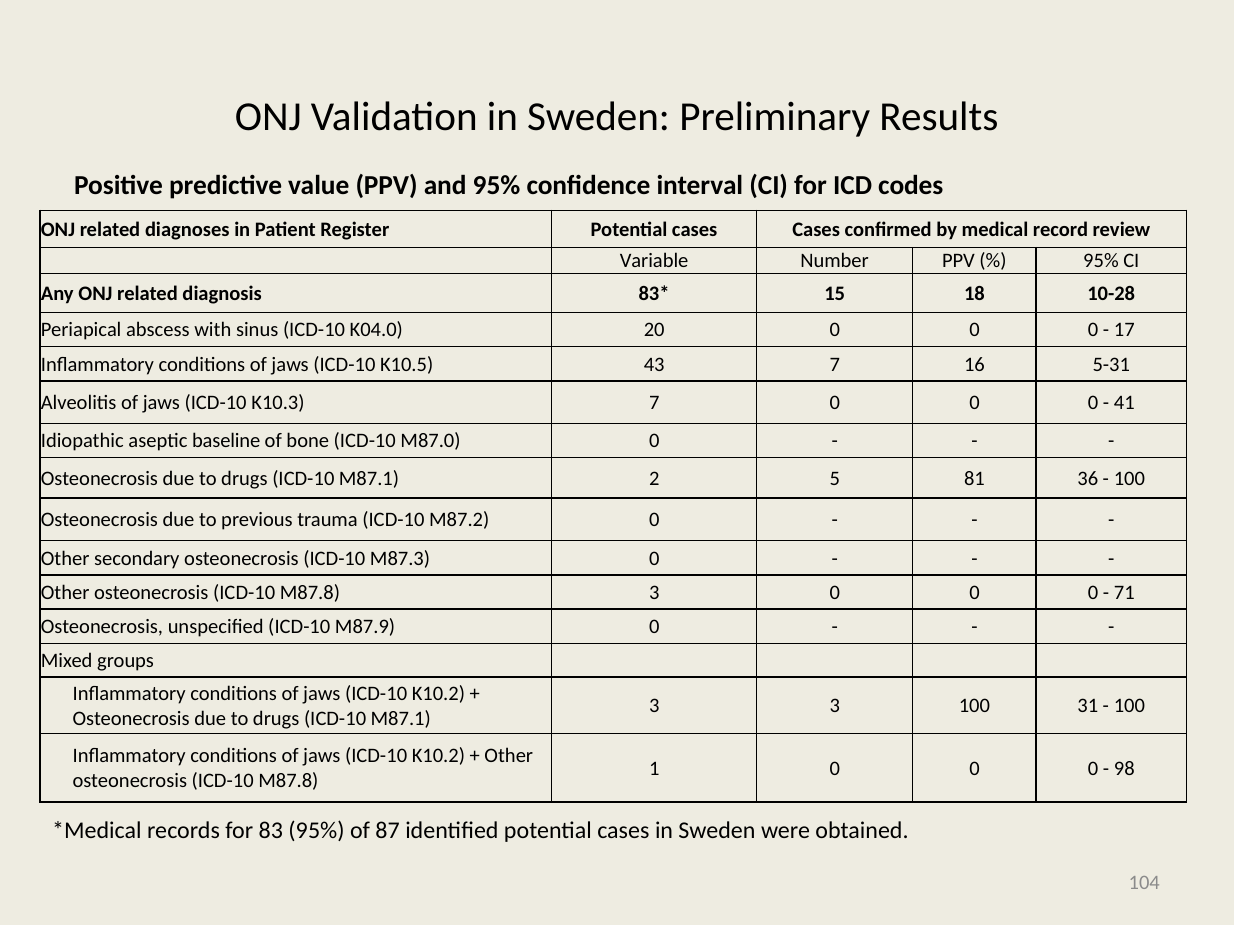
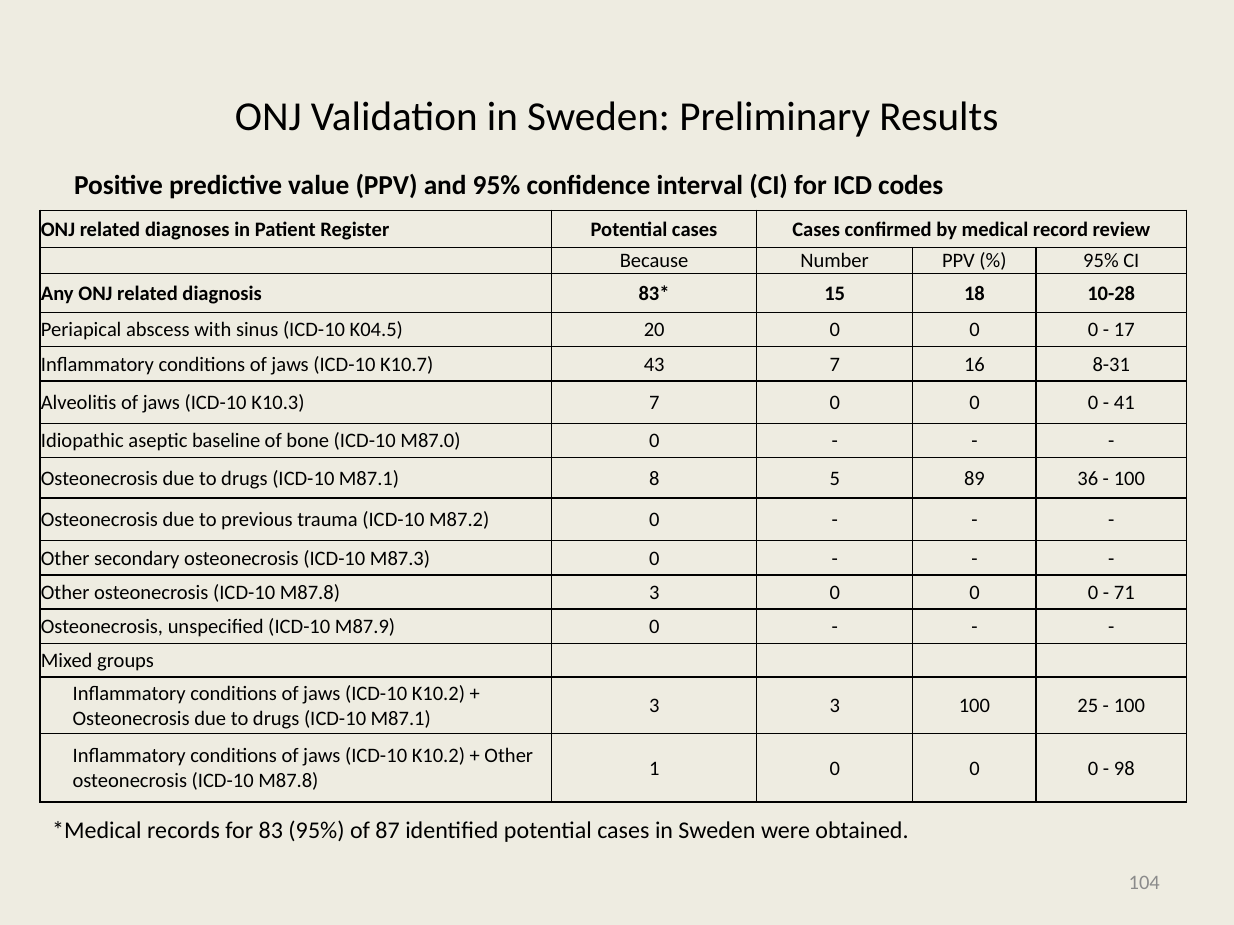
Variable: Variable -> Because
K04.0: K04.0 -> K04.5
K10.5: K10.5 -> K10.7
5-31: 5-31 -> 8-31
2: 2 -> 8
81: 81 -> 89
31: 31 -> 25
